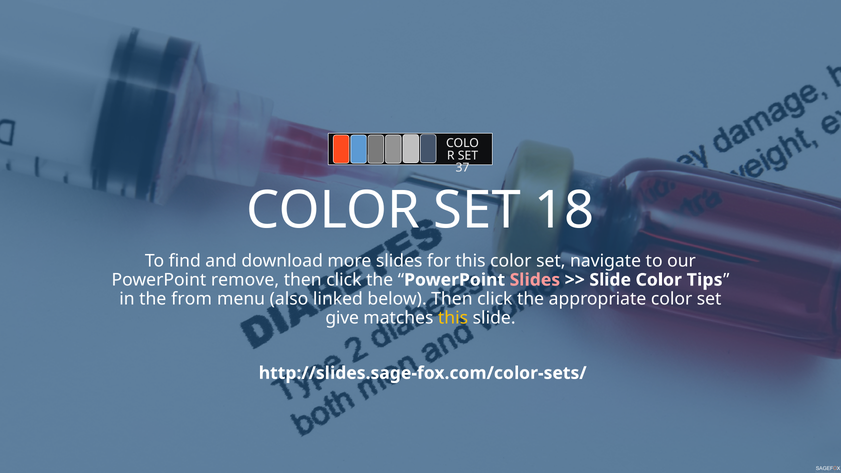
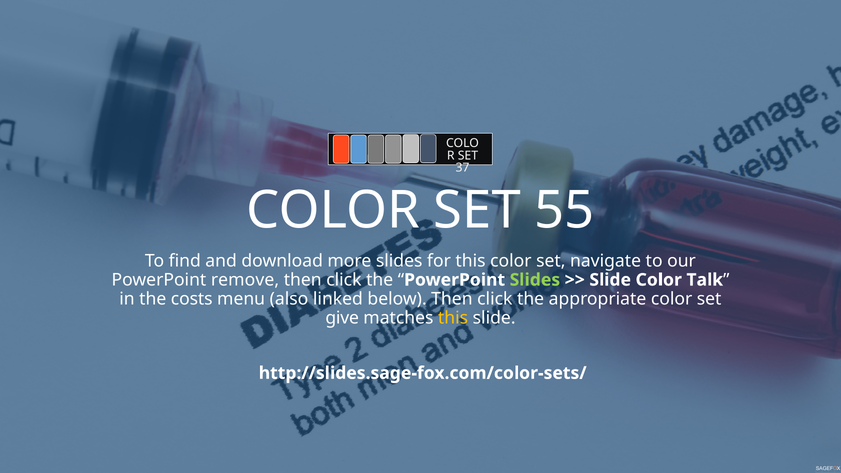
18: 18 -> 55
Slides at (535, 280) colour: pink -> light green
Tips: Tips -> Talk
from: from -> costs
